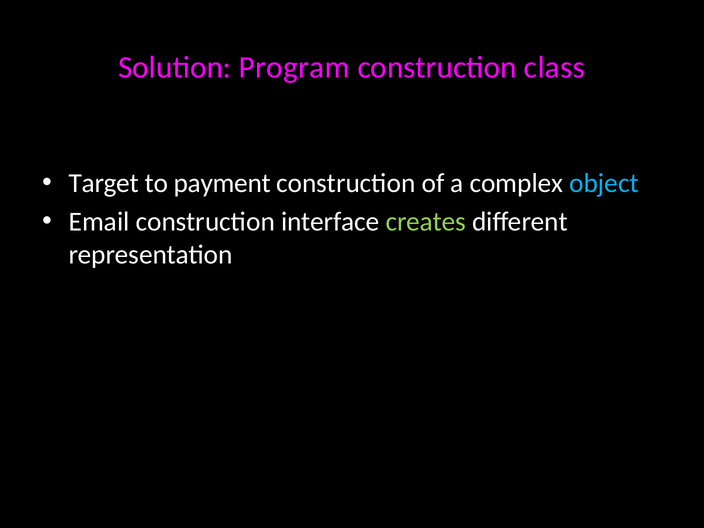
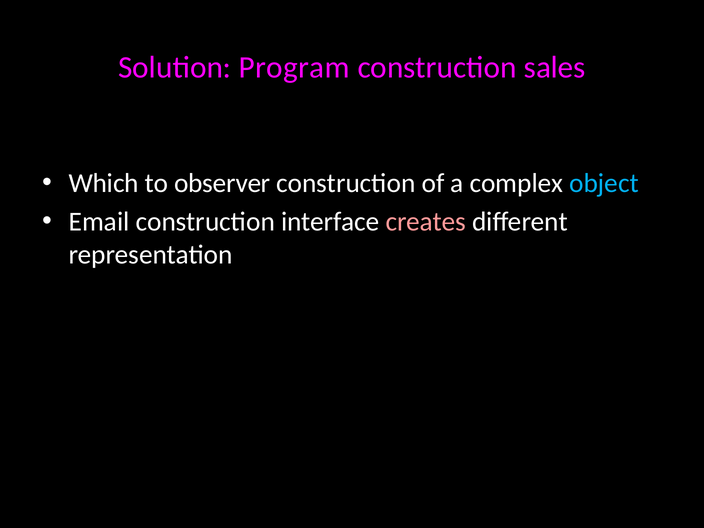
class: class -> sales
Target: Target -> Which
payment: payment -> observer
creates colour: light green -> pink
